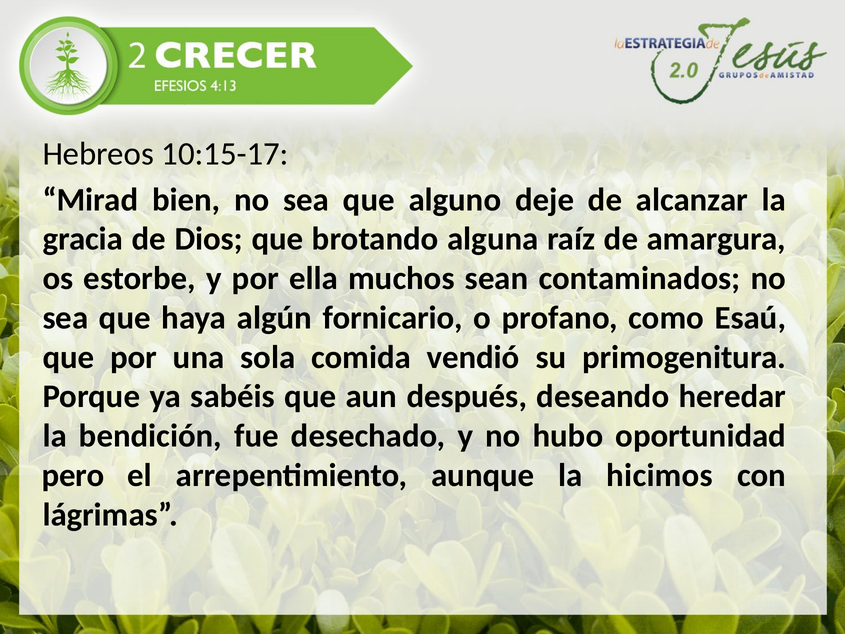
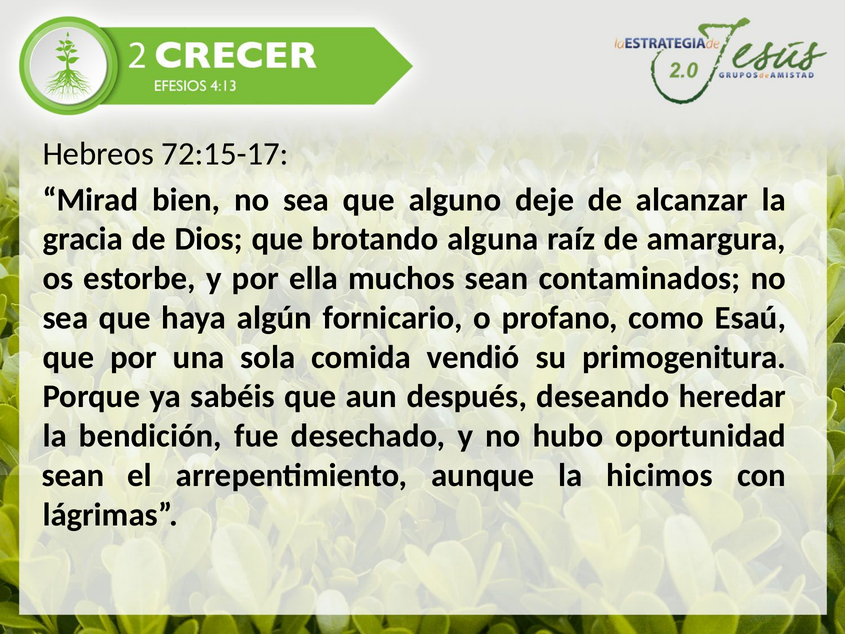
10:15-17: 10:15-17 -> 72:15-17
pero at (73, 475): pero -> sean
